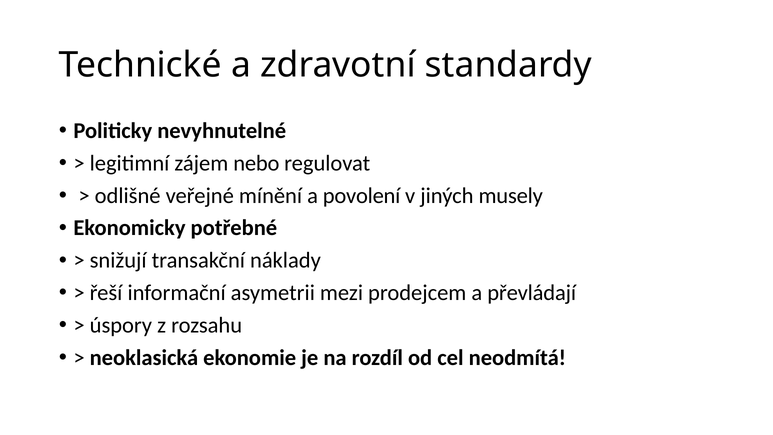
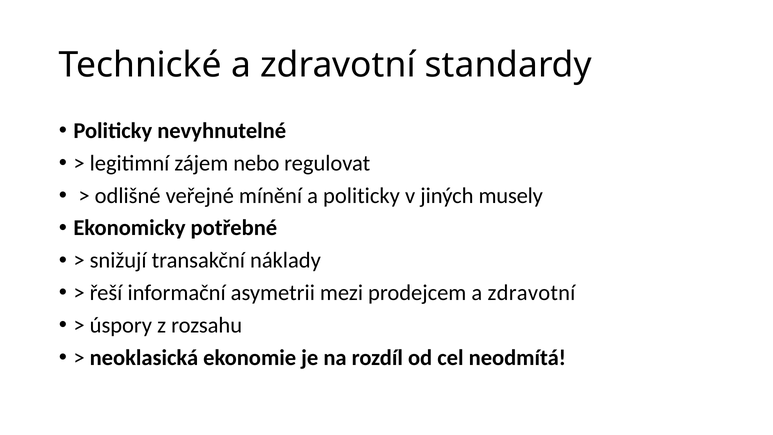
a povolení: povolení -> politicky
prodejcem a převládají: převládají -> zdravotní
